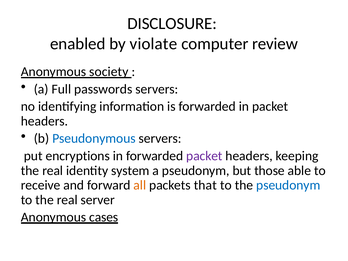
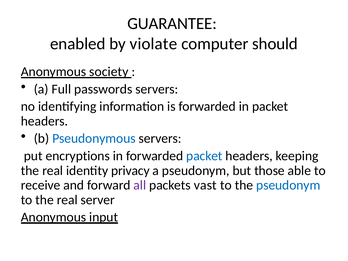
DISCLOSURE: DISCLOSURE -> GUARANTEE
review: review -> should
packet at (204, 156) colour: purple -> blue
system: system -> privacy
all colour: orange -> purple
that: that -> vast
cases: cases -> input
